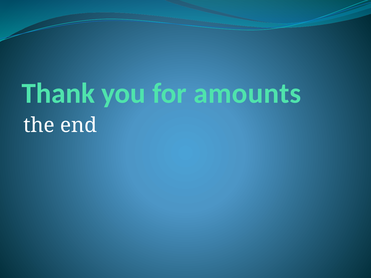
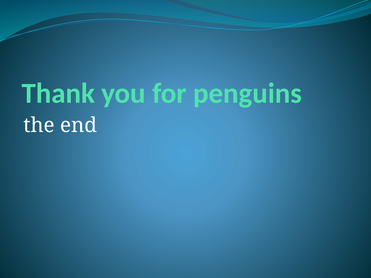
amounts: amounts -> penguins
